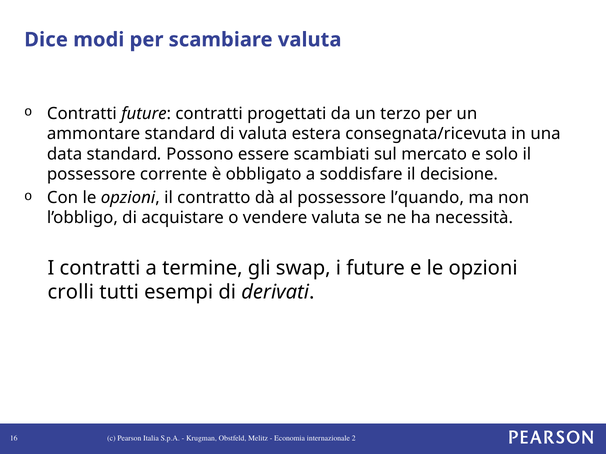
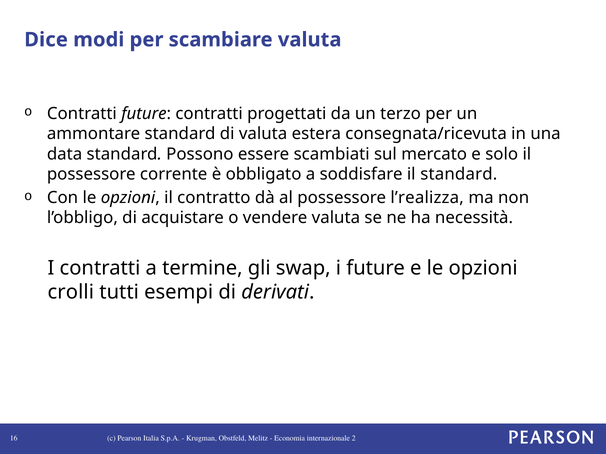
il decisione: decisione -> standard
l’quando: l’quando -> l’realizza
